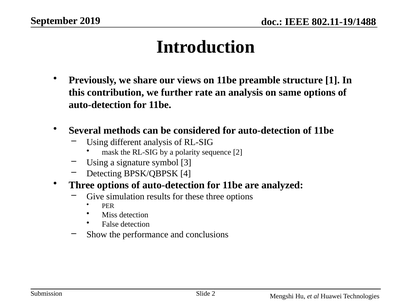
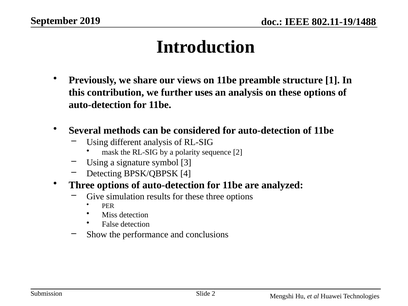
rate: rate -> uses
on same: same -> these
